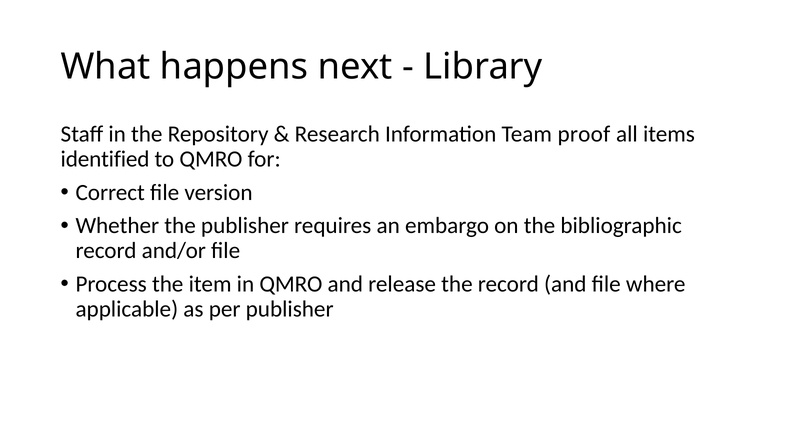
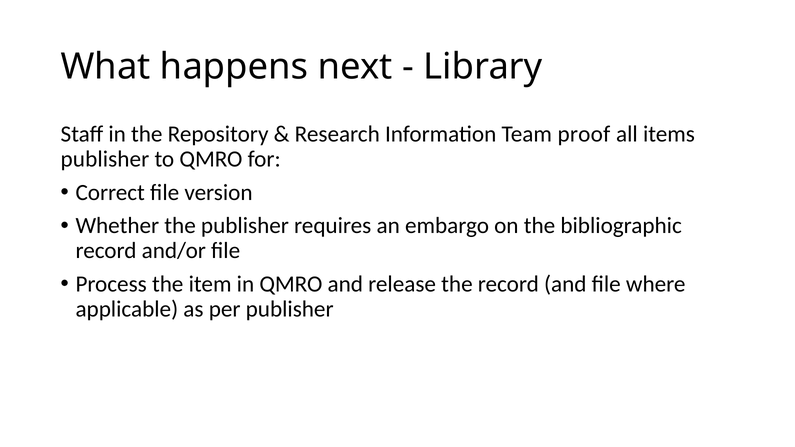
identified at (105, 159): identified -> publisher
